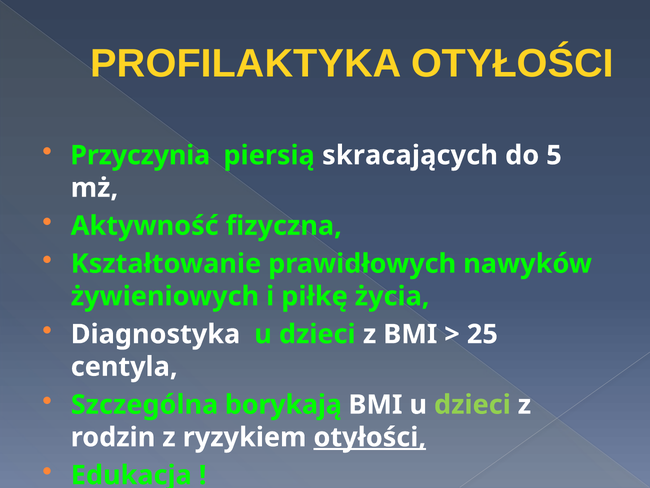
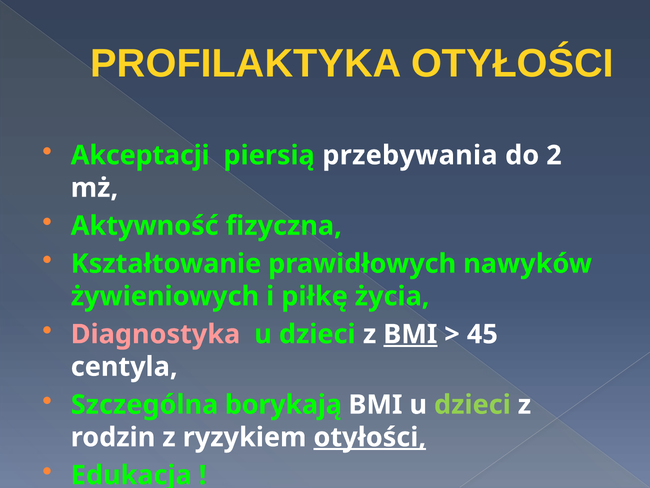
Przyczynia: Przyczynia -> Akceptacji
skracających: skracających -> przebywania
5: 5 -> 2
Diagnostyka colour: white -> pink
BMI at (410, 334) underline: none -> present
25: 25 -> 45
